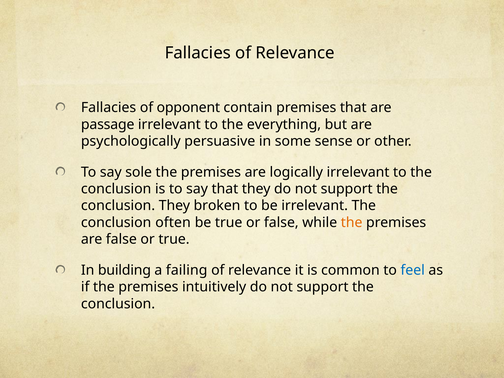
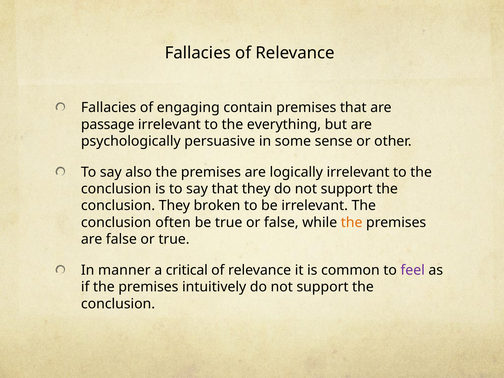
opponent: opponent -> engaging
sole: sole -> also
building: building -> manner
failing: failing -> critical
feel colour: blue -> purple
